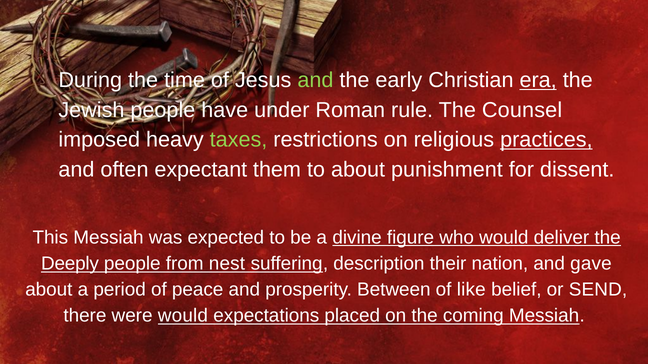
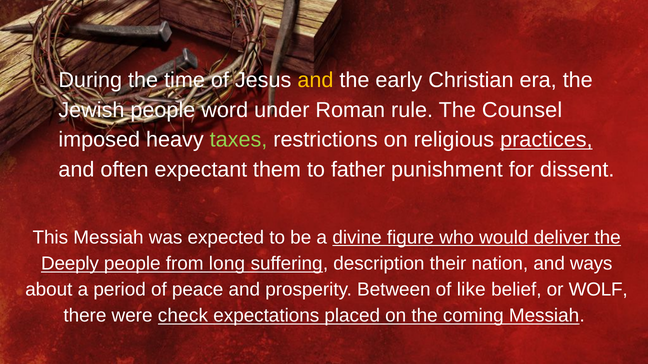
and at (315, 80) colour: light green -> yellow
era underline: present -> none
have: have -> word
to about: about -> father
nest: nest -> long
gave: gave -> ways
SEND: SEND -> WOLF
were would: would -> check
